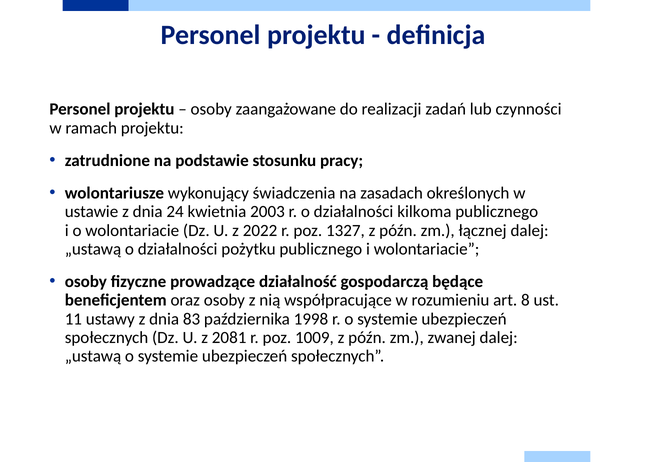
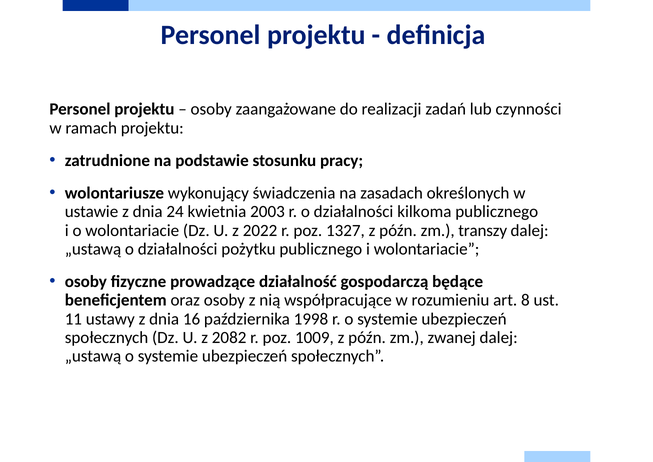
łącznej: łącznej -> transzy
83: 83 -> 16
2081: 2081 -> 2082
